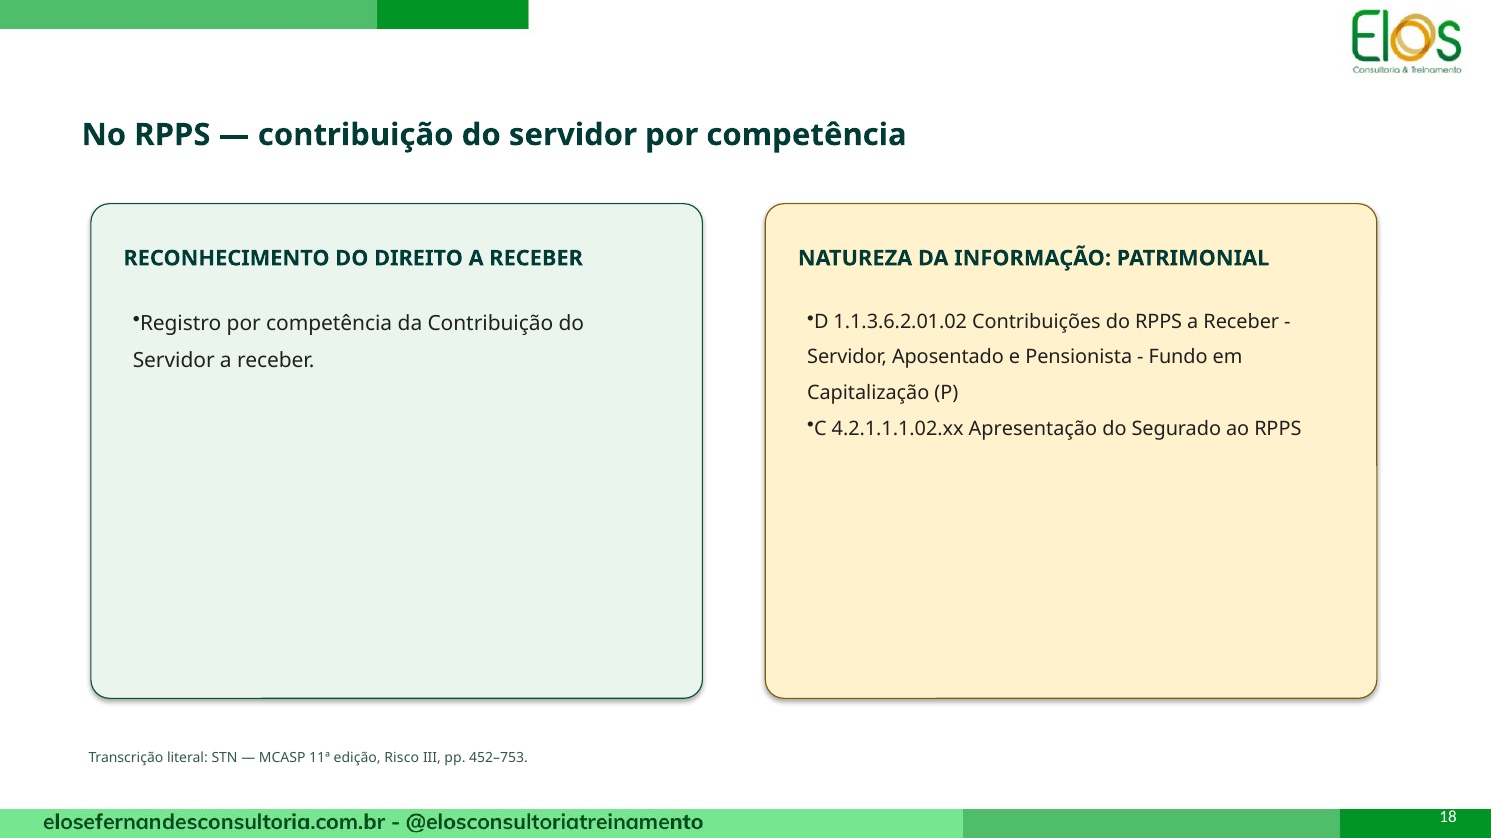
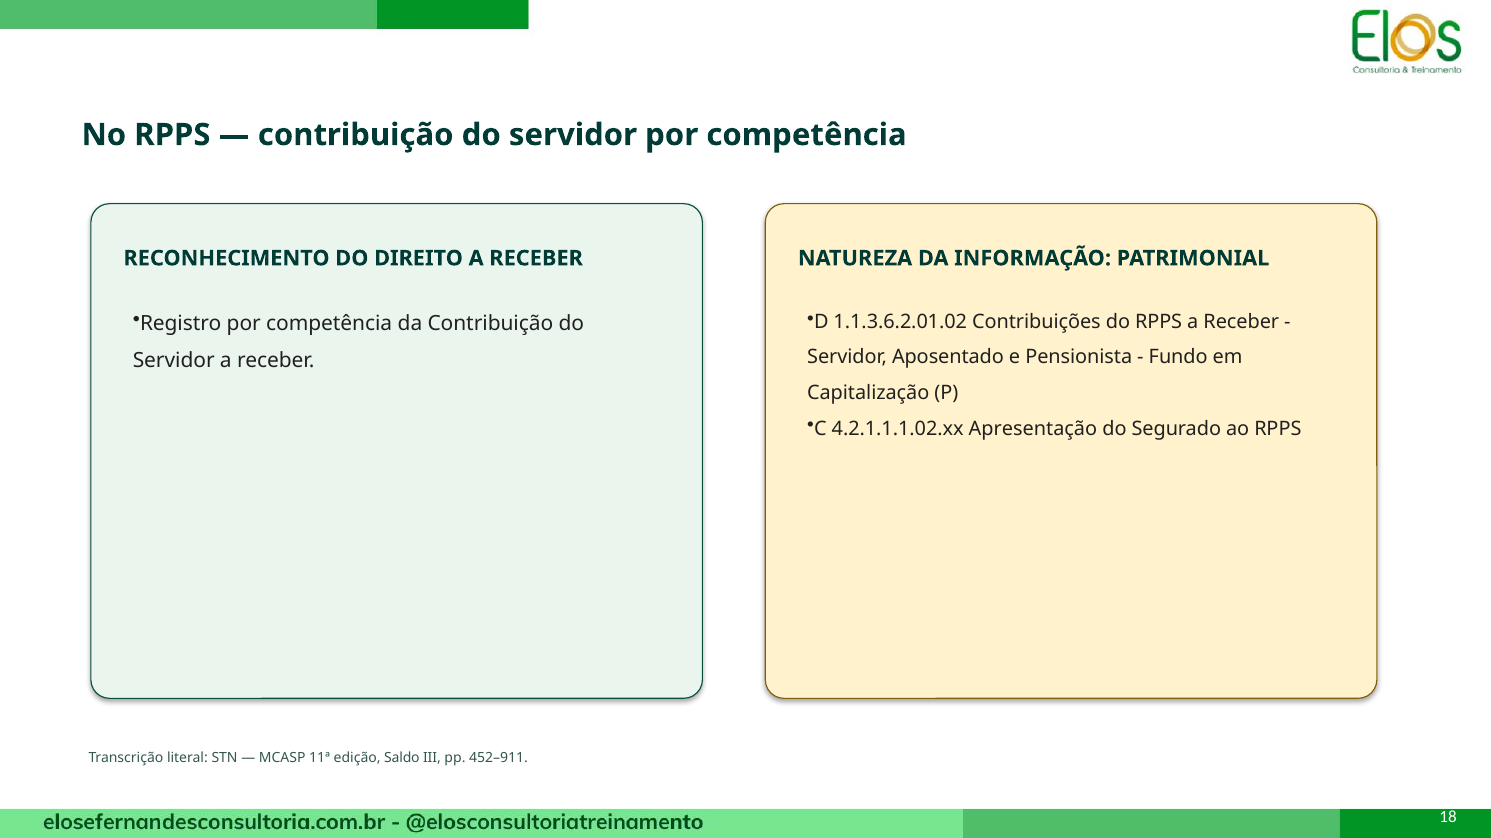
Risco: Risco -> Saldo
452–753: 452–753 -> 452–911
